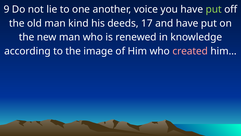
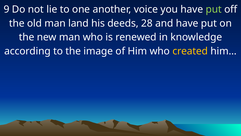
kind: kind -> land
17: 17 -> 28
created colour: pink -> yellow
